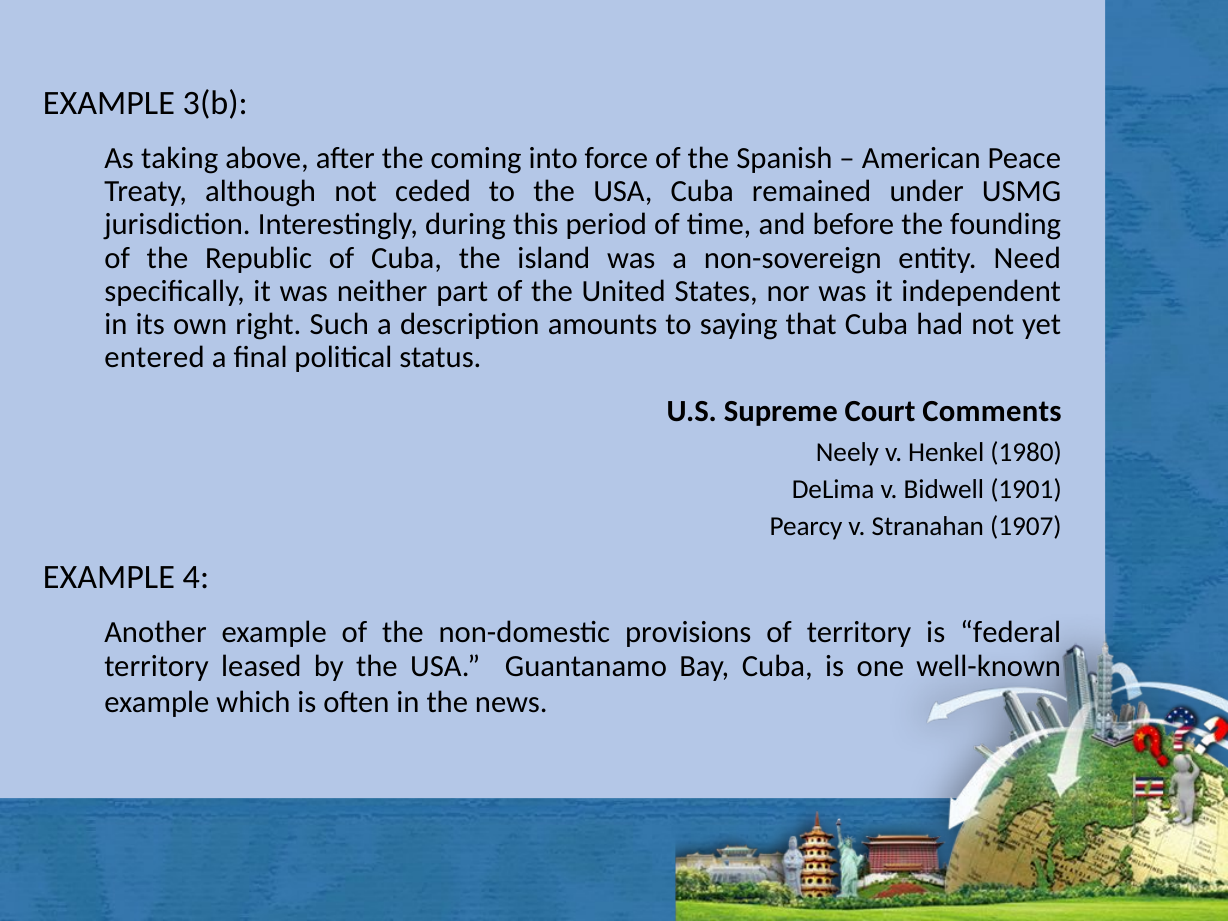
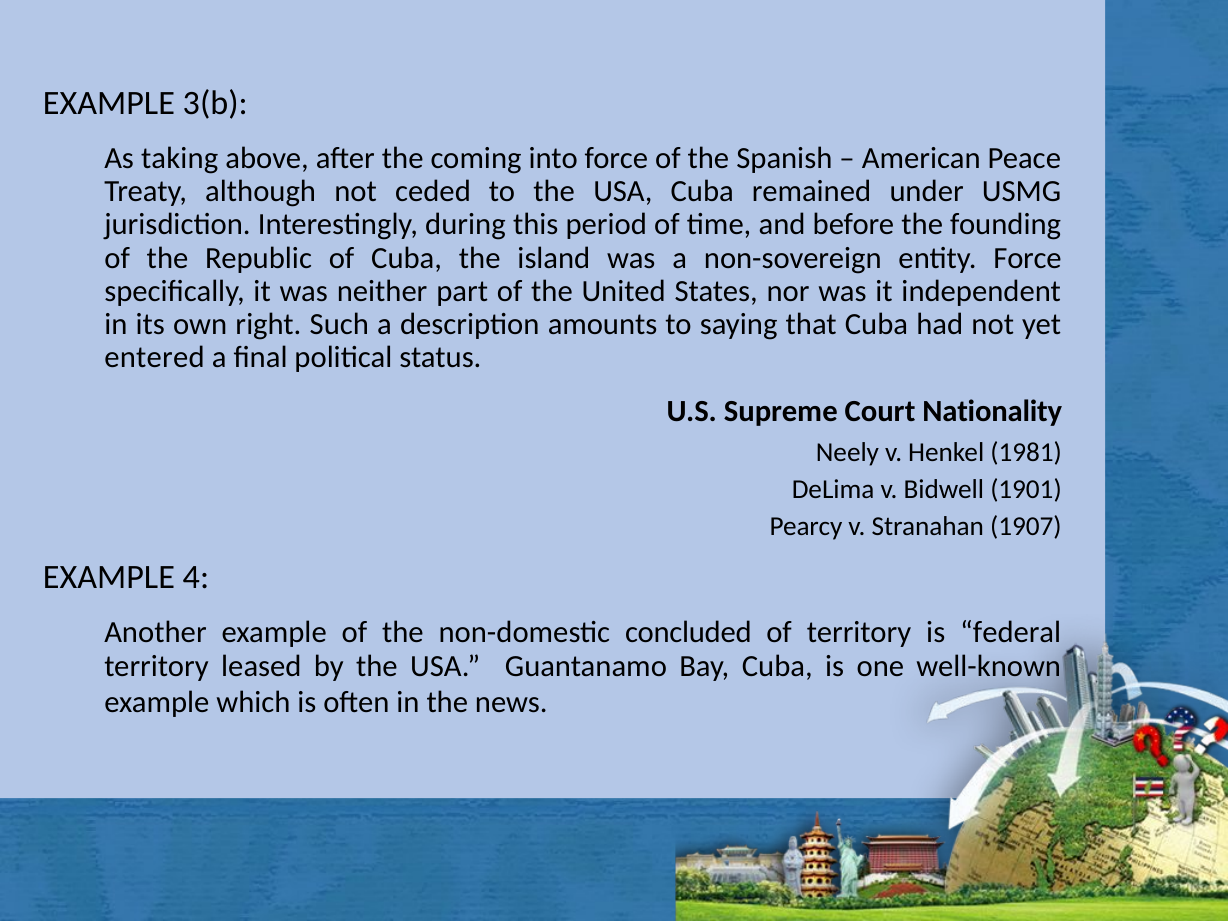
entity Need: Need -> Force
Comments: Comments -> Nationality
1980: 1980 -> 1981
provisions: provisions -> concluded
